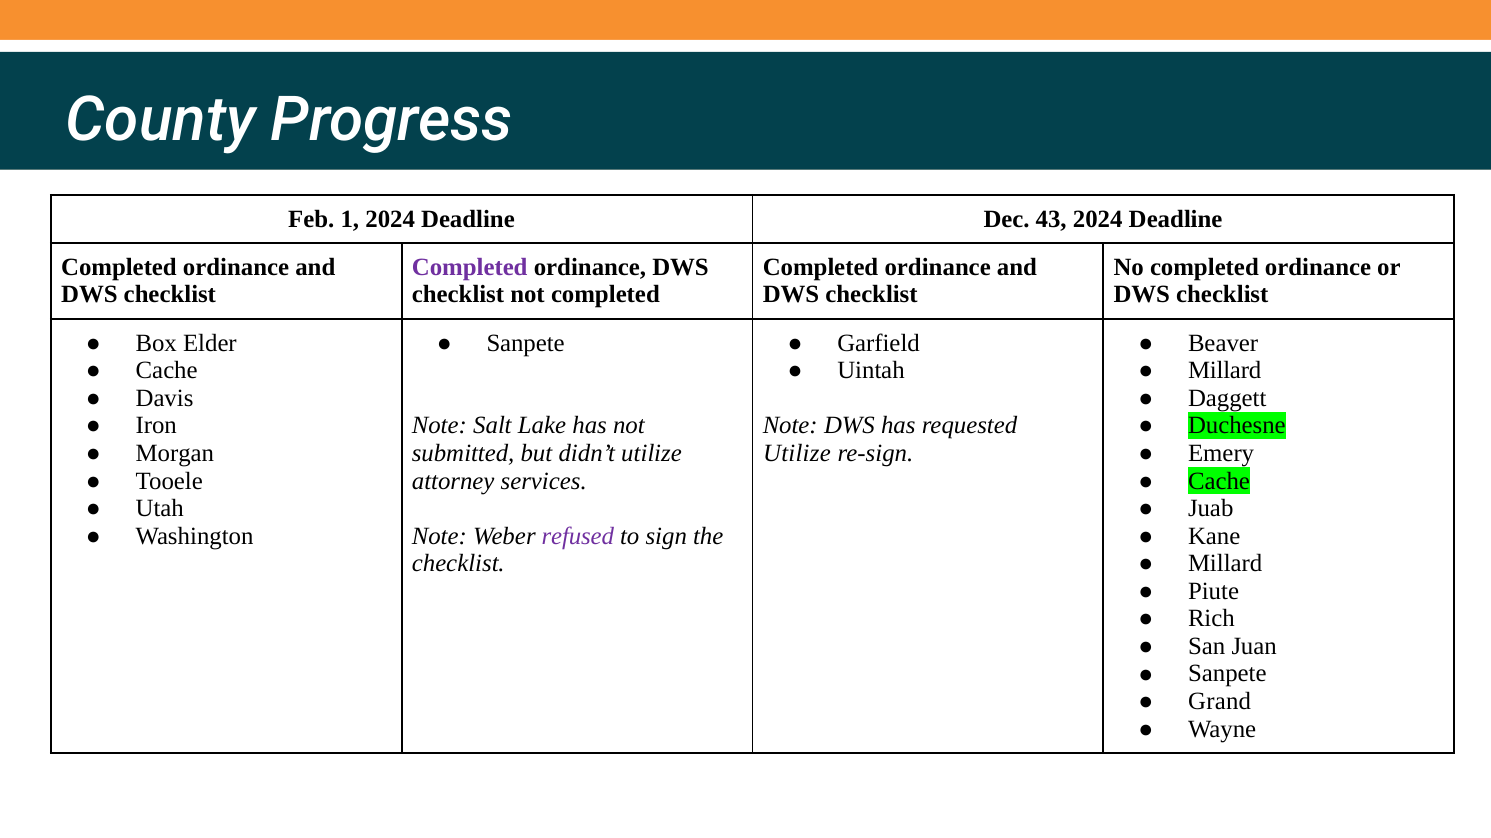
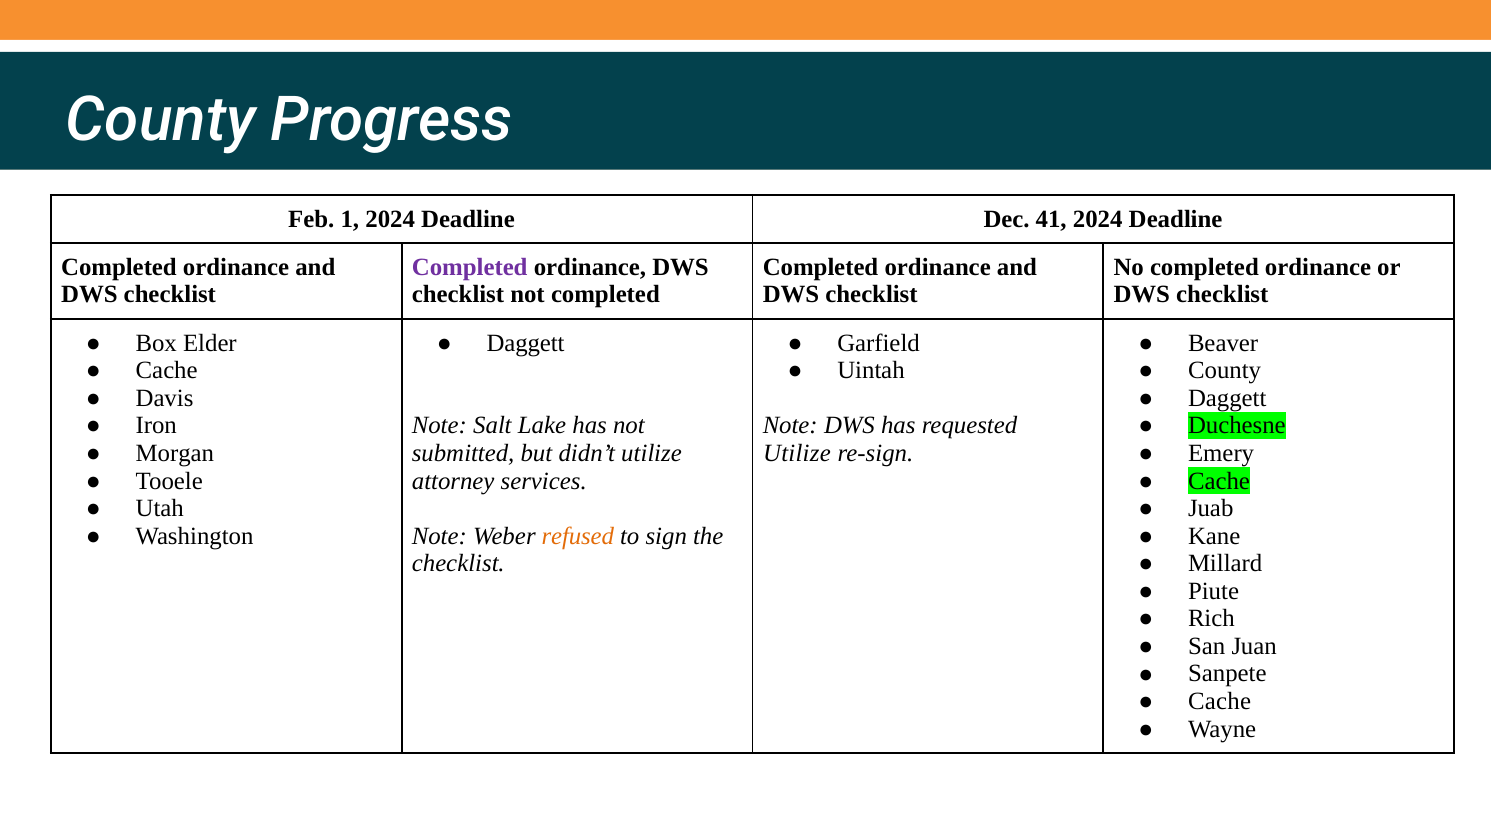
43: 43 -> 41
Sanpete at (526, 343): Sanpete -> Daggett
Millard at (1225, 371): Millard -> County
refused colour: purple -> orange
Grand at (1220, 702): Grand -> Cache
